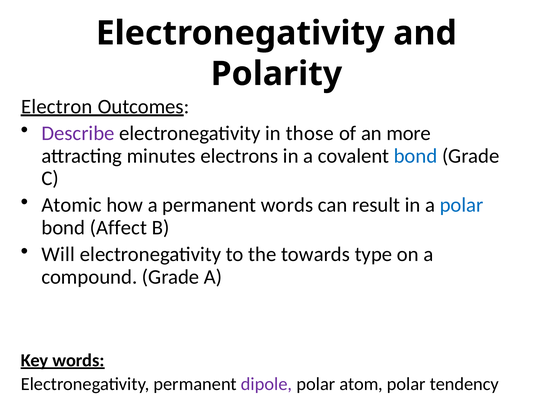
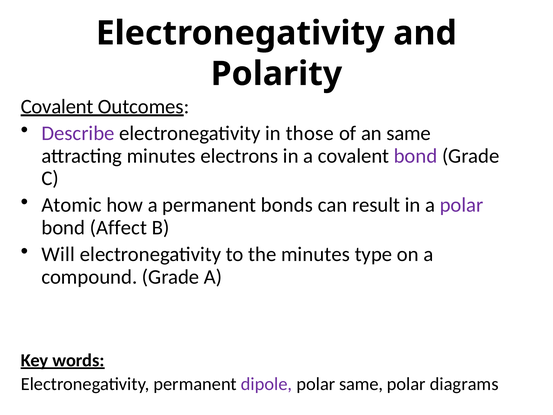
Electron at (57, 106): Electron -> Covalent
an more: more -> same
bond at (416, 156) colour: blue -> purple
permanent words: words -> bonds
polar at (462, 205) colour: blue -> purple
the towards: towards -> minutes
polar atom: atom -> same
tendency: tendency -> diagrams
